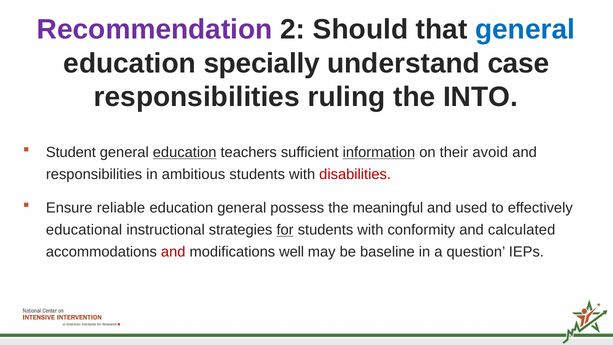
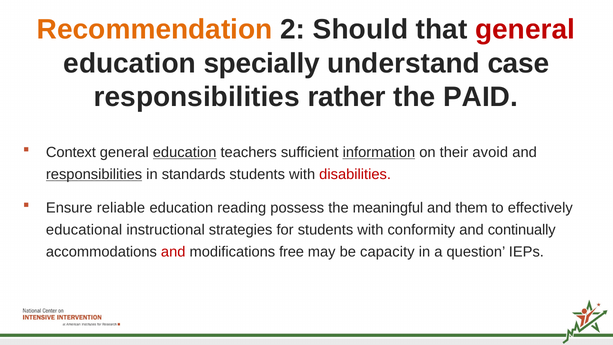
Recommendation colour: purple -> orange
general at (525, 30) colour: blue -> red
ruling: ruling -> rather
INTO: INTO -> PAID
Student: Student -> Context
responsibilities at (94, 174) underline: none -> present
ambitious: ambitious -> standards
education general: general -> reading
used: used -> them
for underline: present -> none
calculated: calculated -> continually
well: well -> free
baseline: baseline -> capacity
